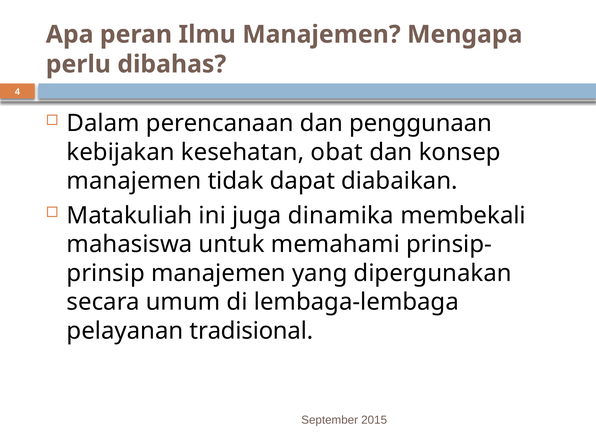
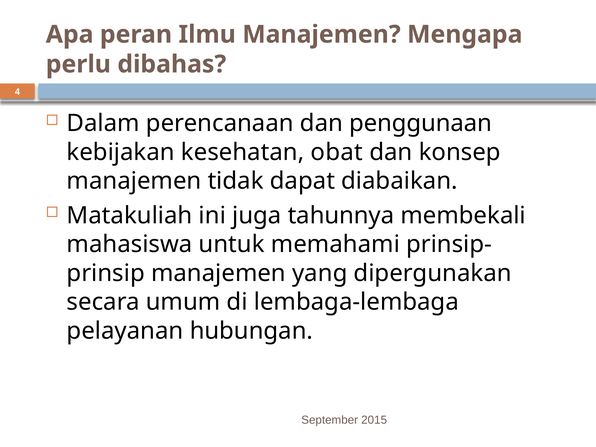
dinamika: dinamika -> tahunnya
tradisional: tradisional -> hubungan
